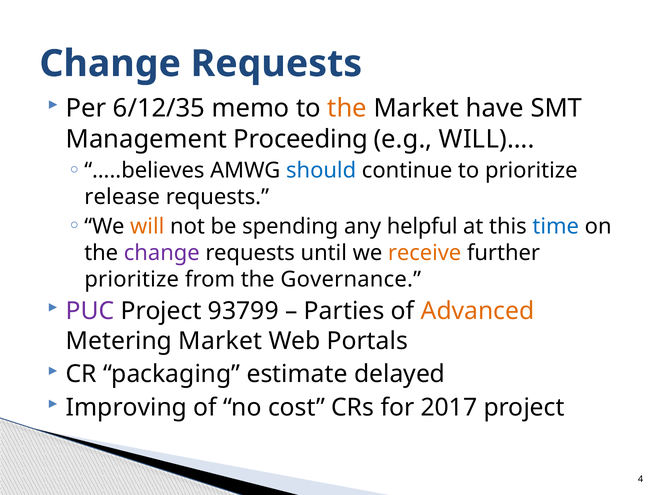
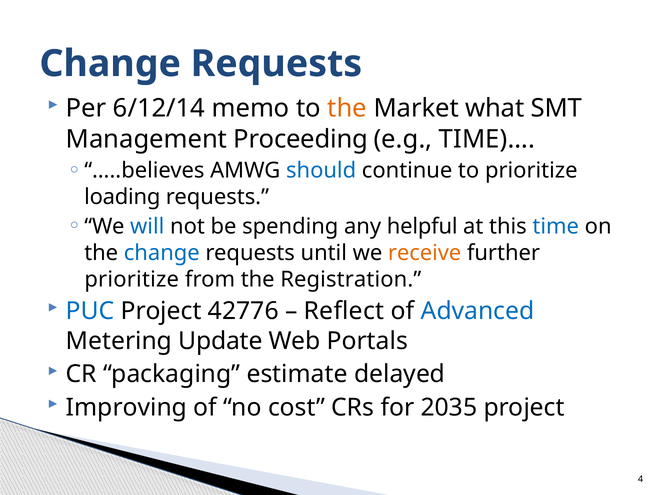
6/12/35: 6/12/35 -> 6/12/14
have: have -> what
WILL)…: WILL)… -> TIME)…
release: release -> loading
will colour: orange -> blue
change at (162, 252) colour: purple -> blue
Governance: Governance -> Registration
PUC colour: purple -> blue
93799: 93799 -> 42776
Parties: Parties -> Reflect
Advanced colour: orange -> blue
Metering Market: Market -> Update
2017: 2017 -> 2035
